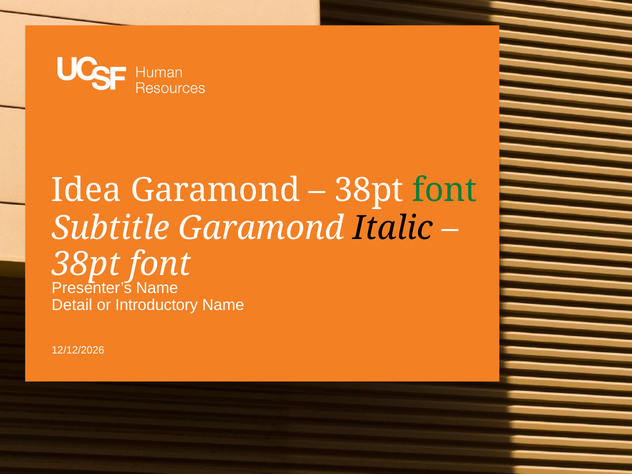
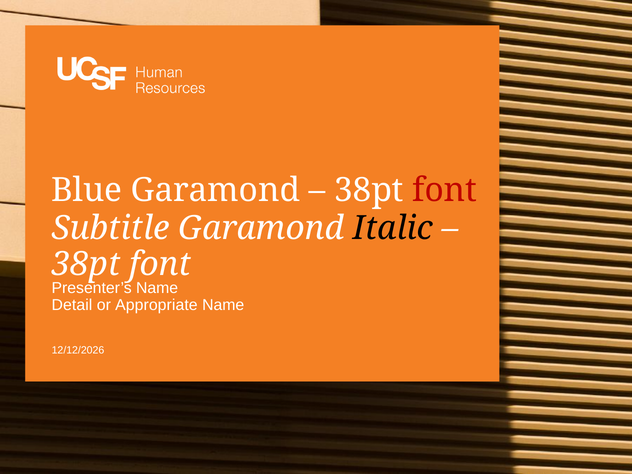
Idea: Idea -> Blue
font at (445, 190) colour: green -> red
Introductory: Introductory -> Appropriate
